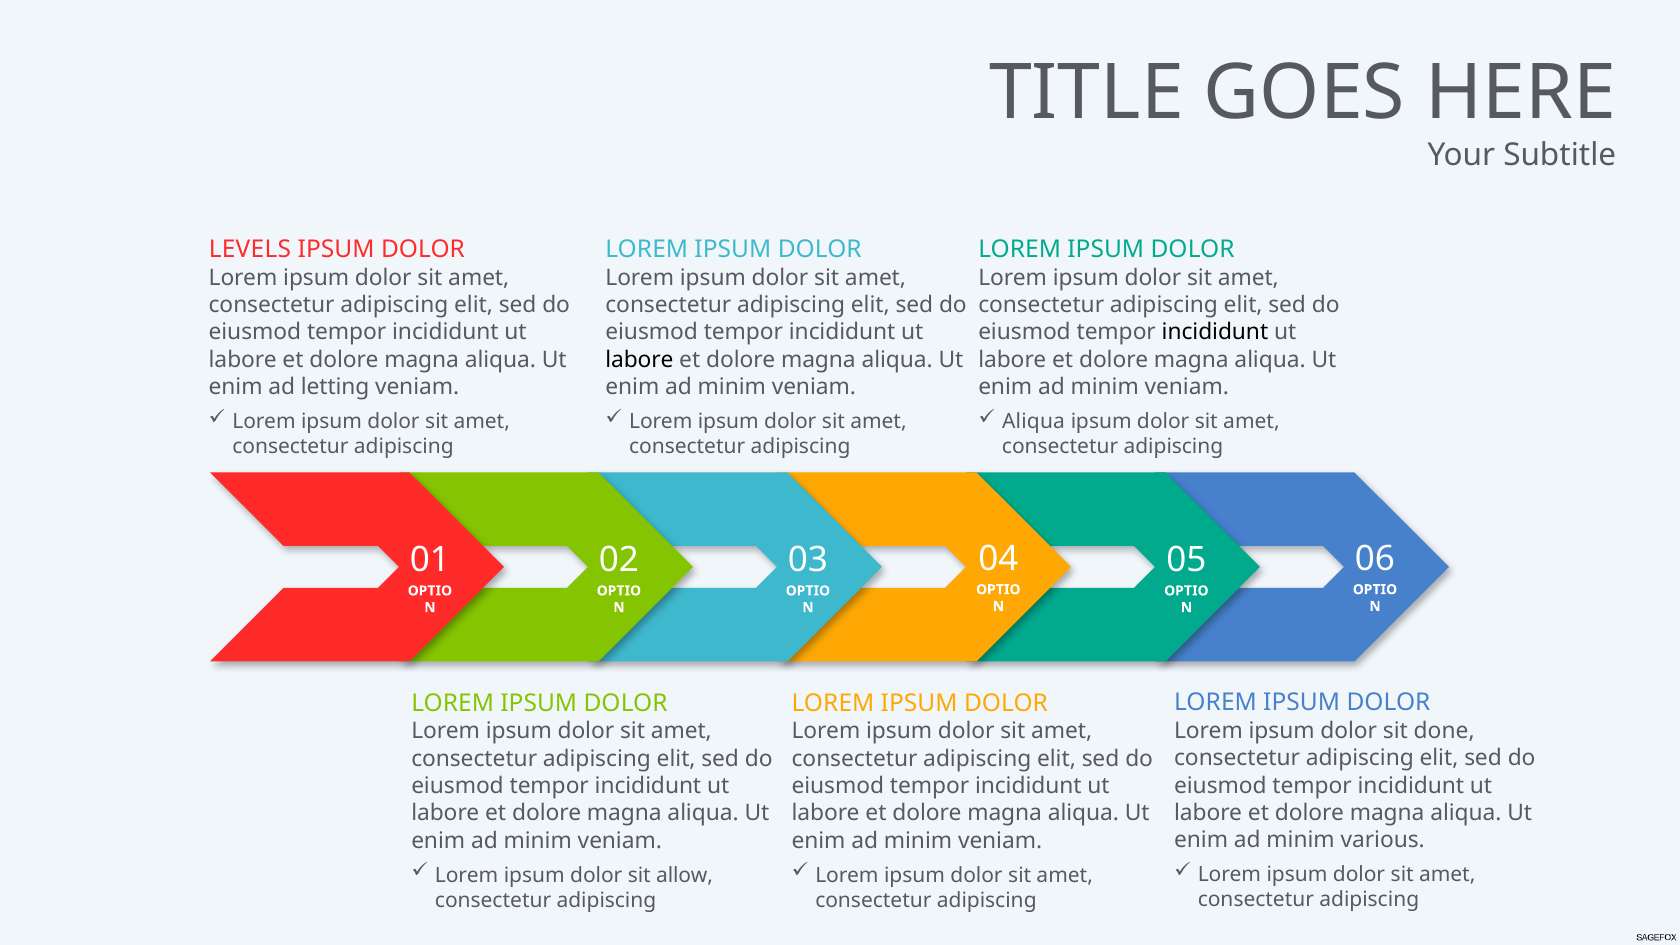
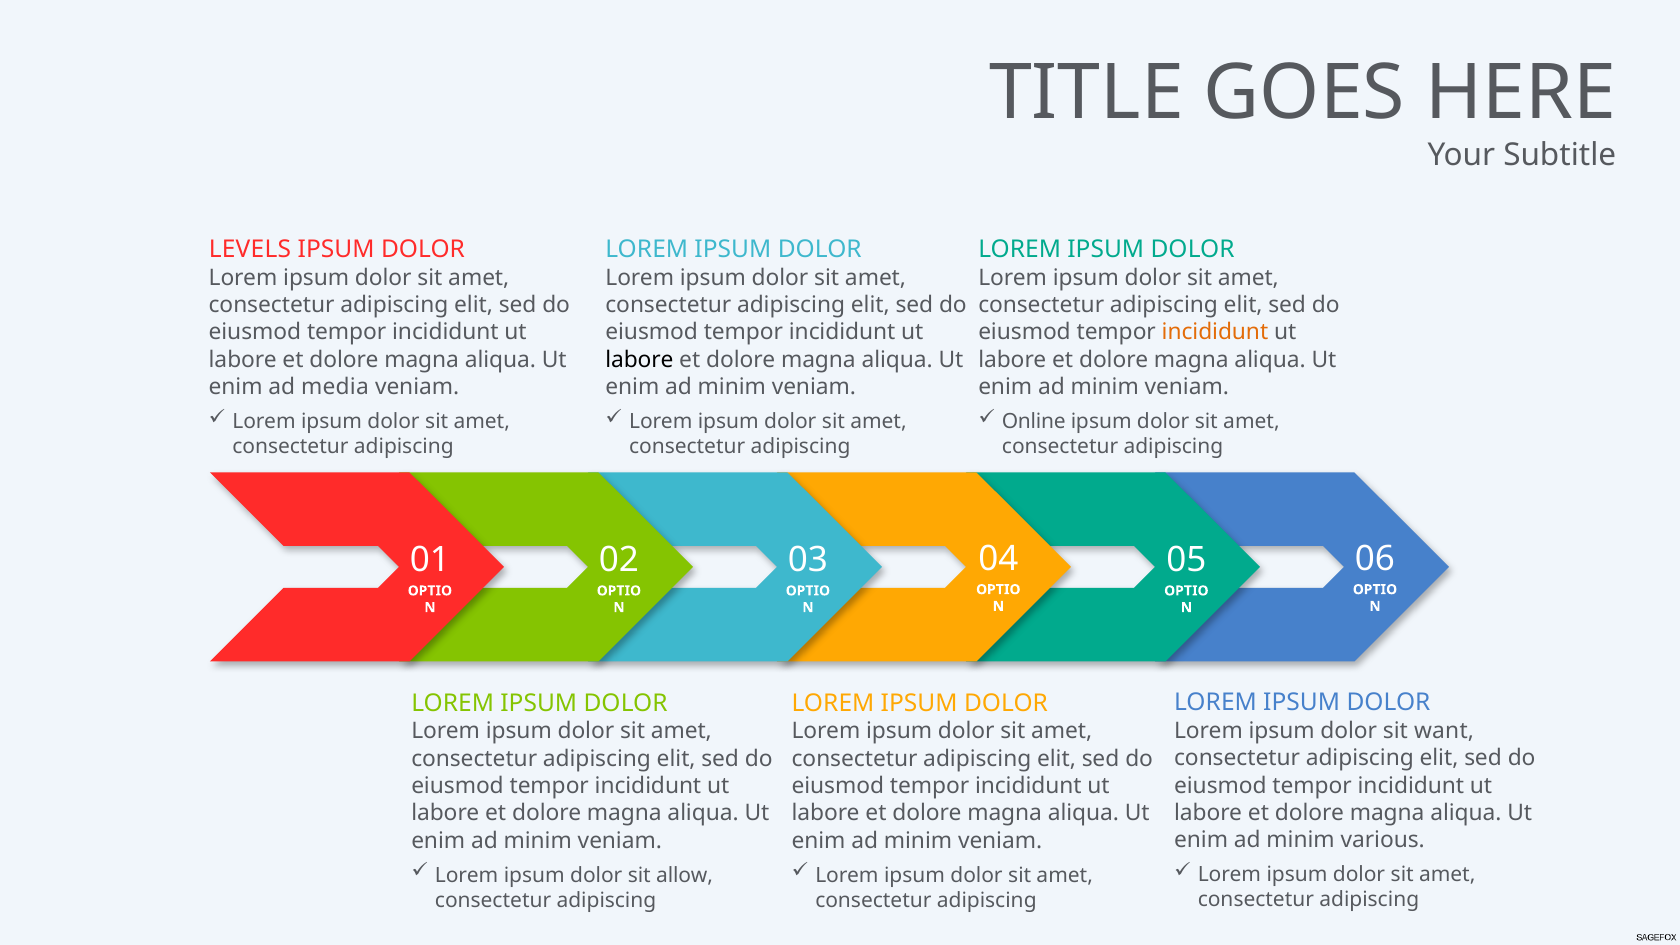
incididunt at (1215, 332) colour: black -> orange
letting: letting -> media
Aliqua at (1034, 422): Aliqua -> Online
done: done -> want
